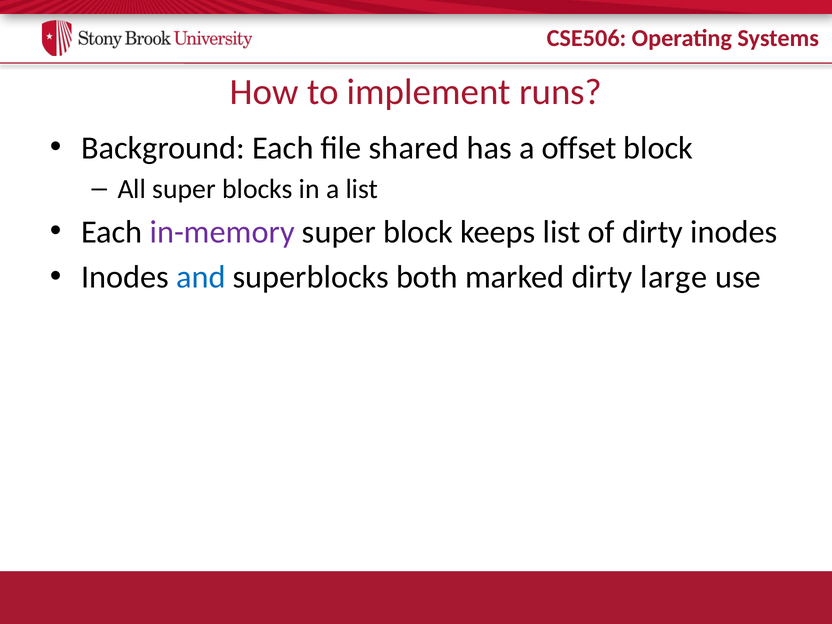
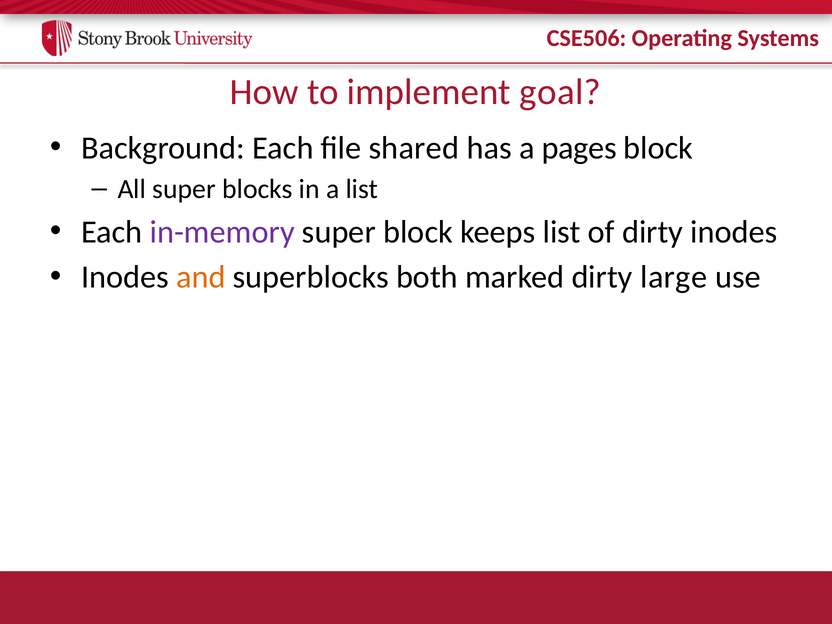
runs: runs -> goal
offset: offset -> pages
and colour: blue -> orange
